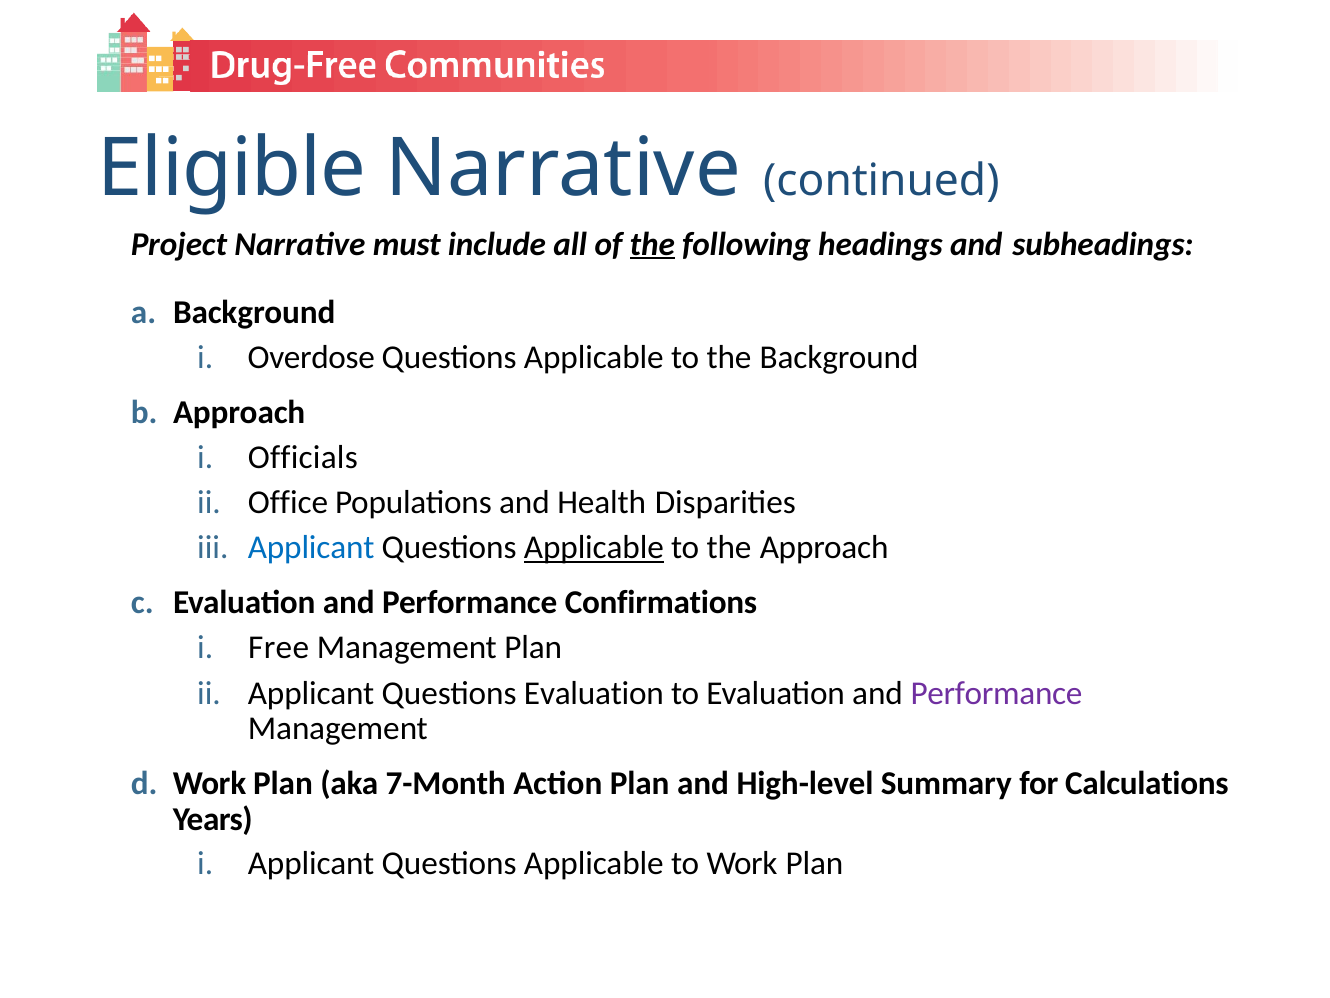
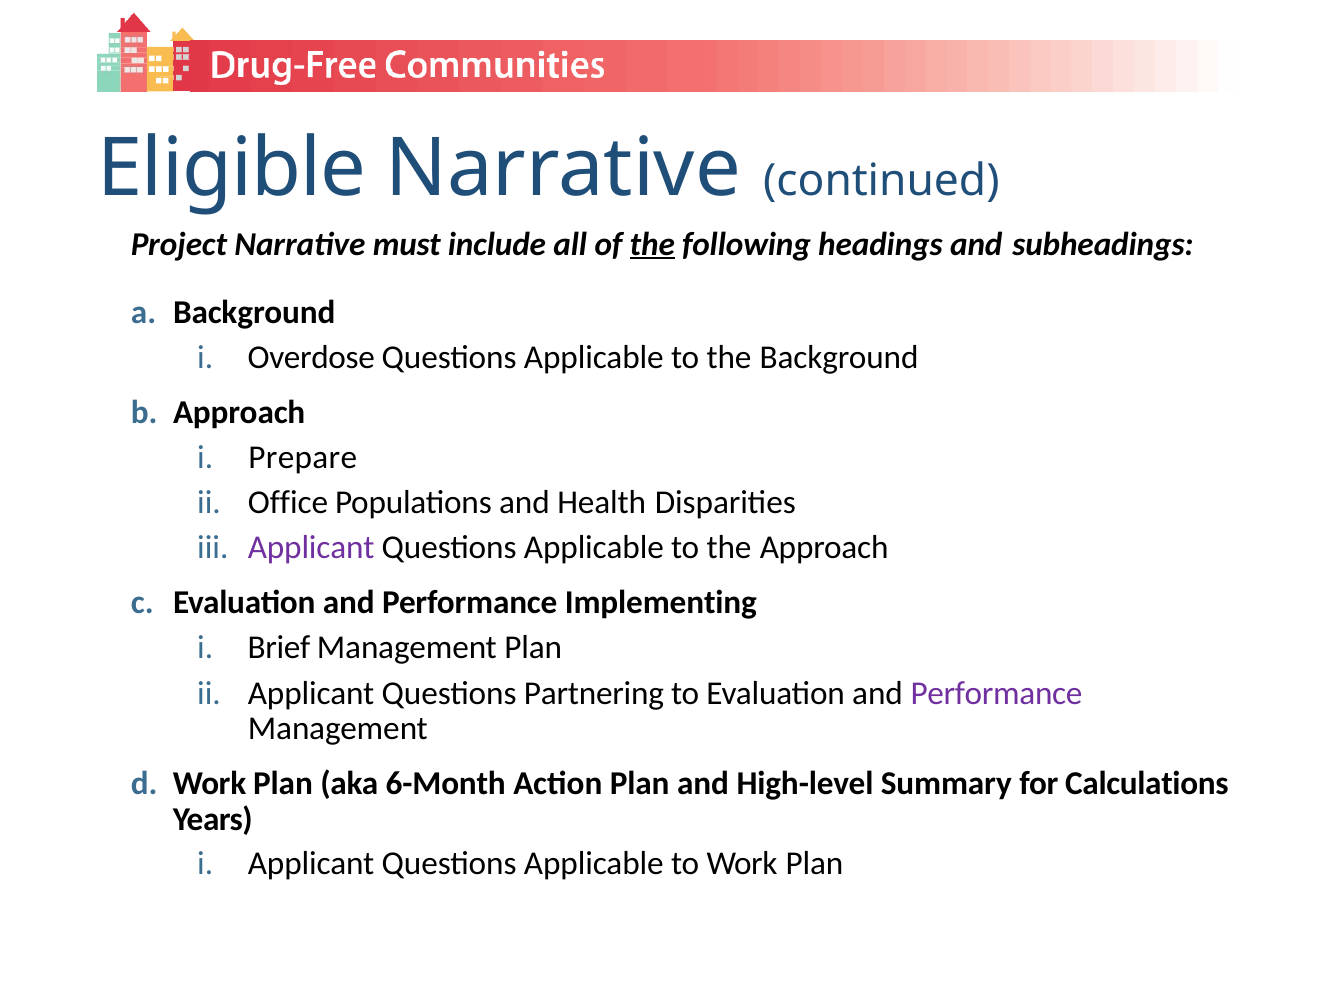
Officials: Officials -> Prepare
Applicant at (311, 547) colour: blue -> purple
Applicable at (594, 547) underline: present -> none
Confirmations: Confirmations -> Implementing
Free: Free -> Brief
Questions Evaluation: Evaluation -> Partnering
7-Month: 7-Month -> 6-Month
